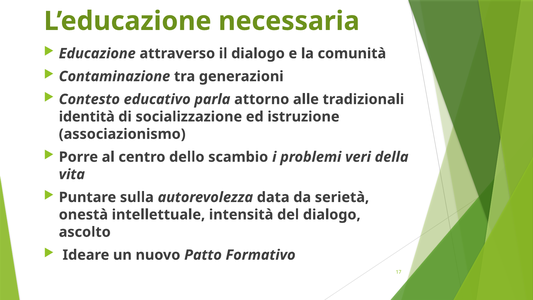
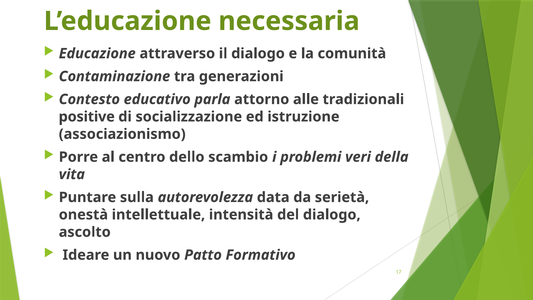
identità: identità -> positive
